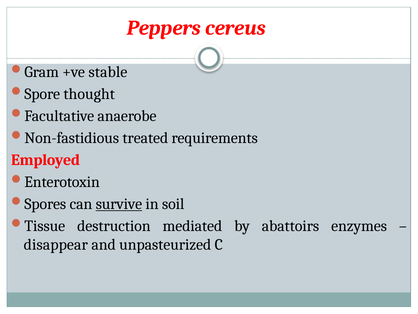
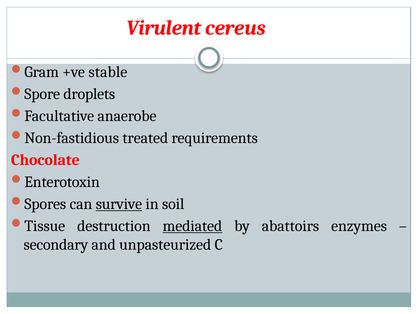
Peppers: Peppers -> Virulent
thought: thought -> droplets
Employed: Employed -> Chocolate
mediated underline: none -> present
disappear: disappear -> secondary
